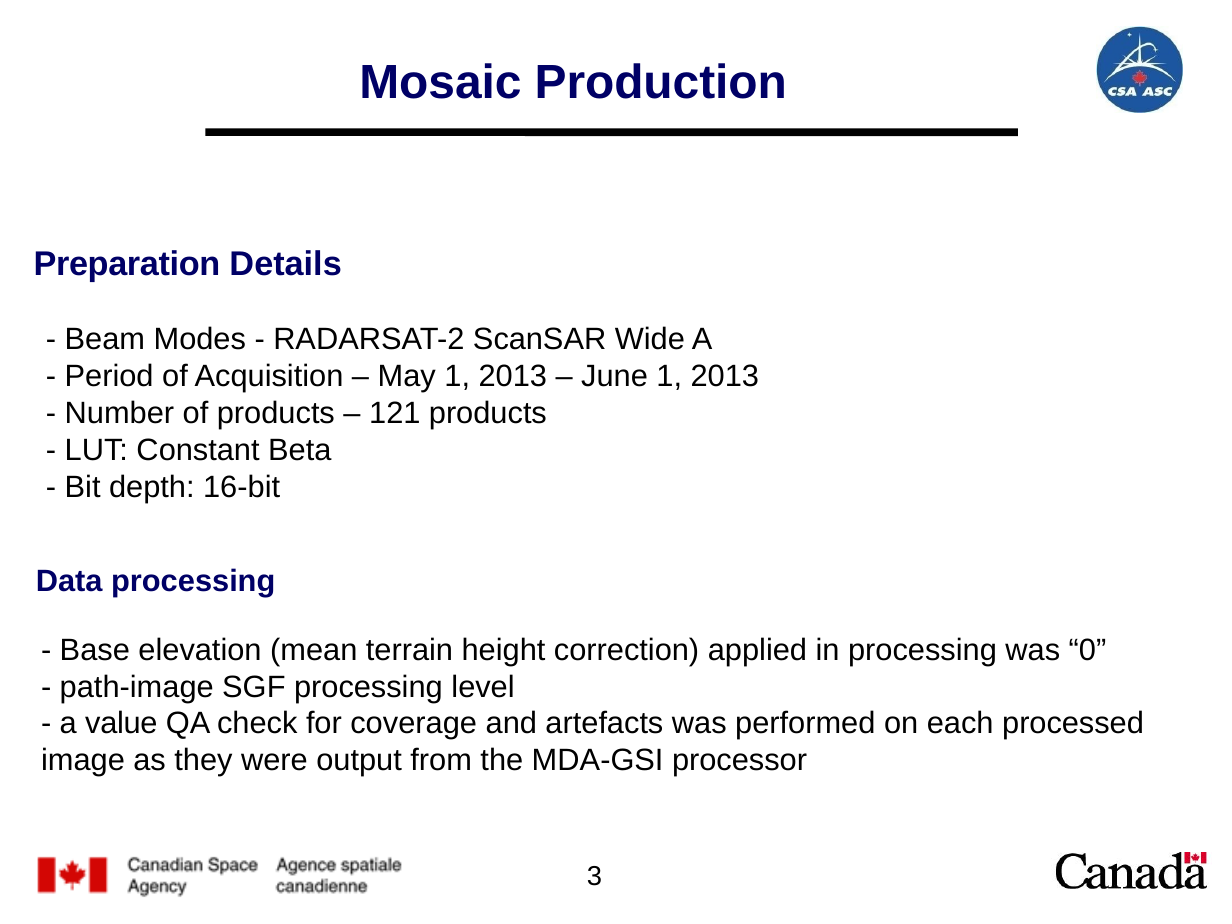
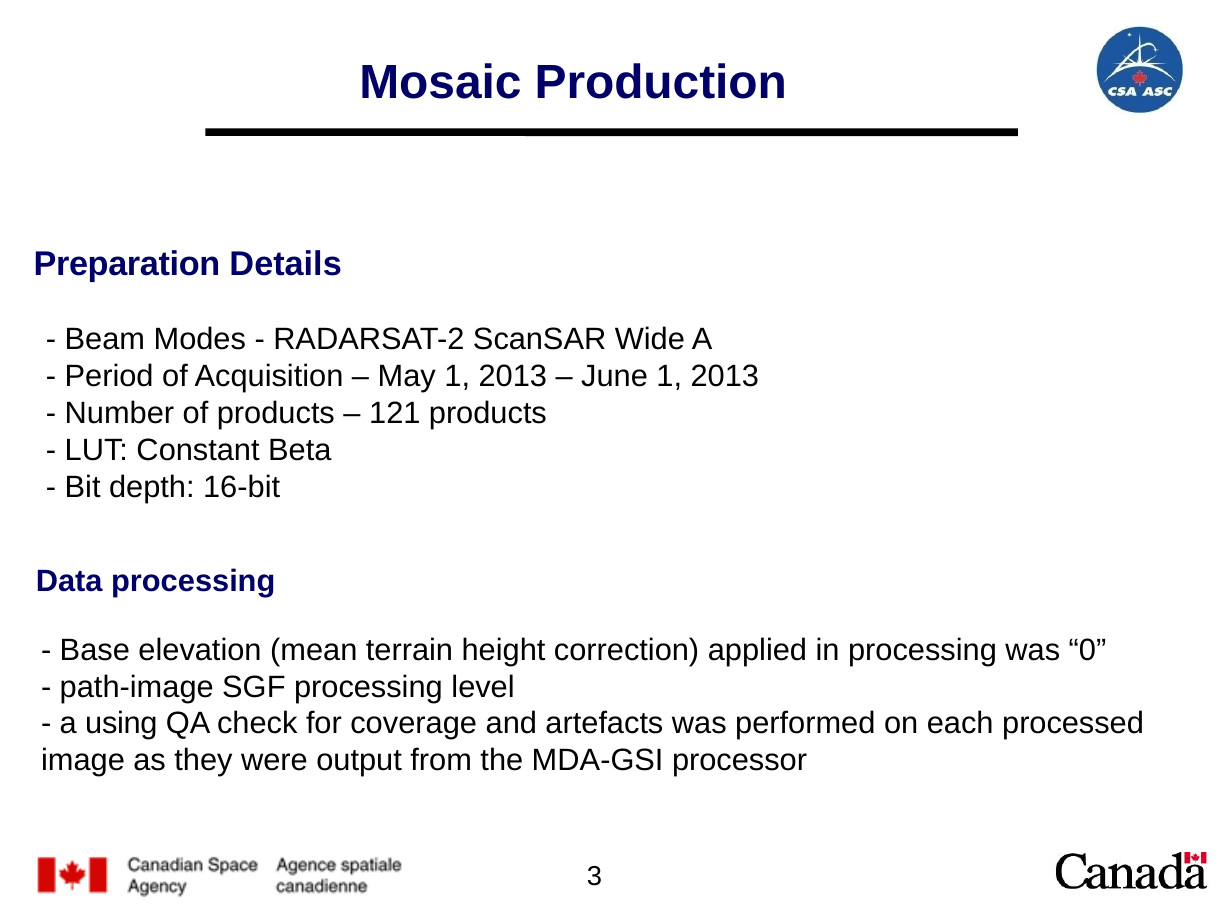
value: value -> using
